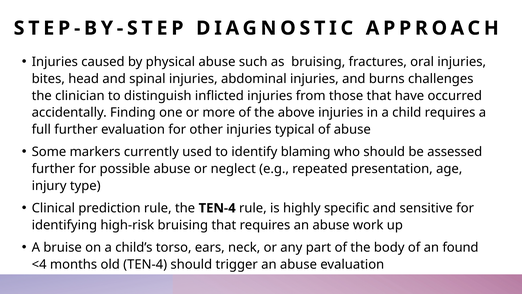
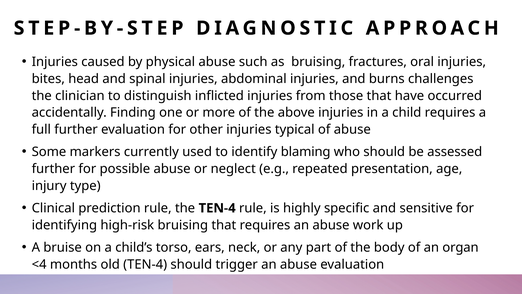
found: found -> organ
